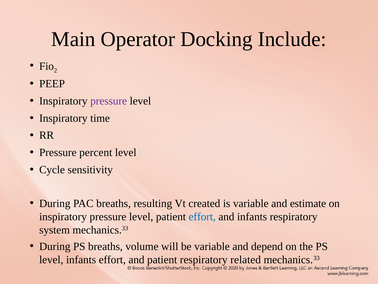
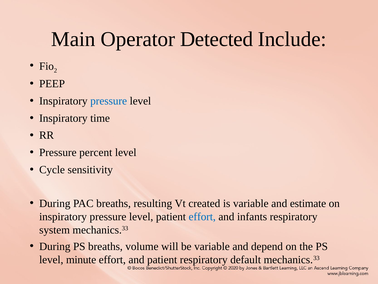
Docking: Docking -> Detected
pressure at (109, 101) colour: purple -> blue
level infants: infants -> minute
related: related -> default
